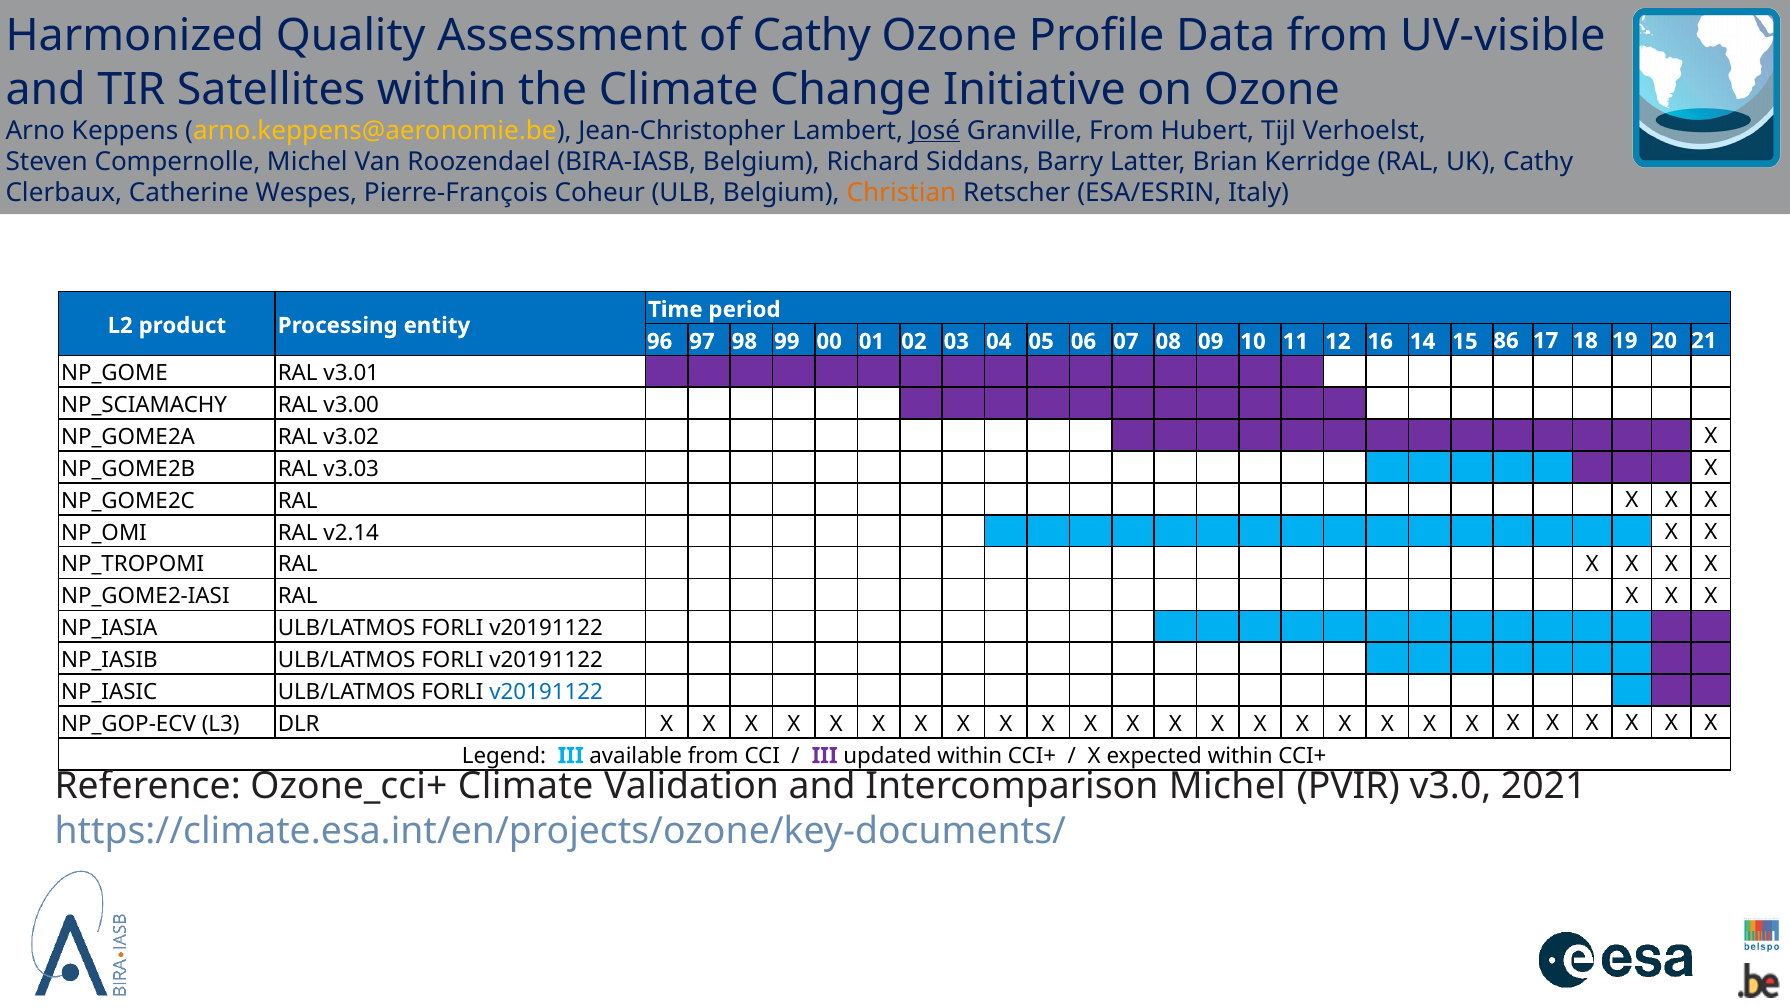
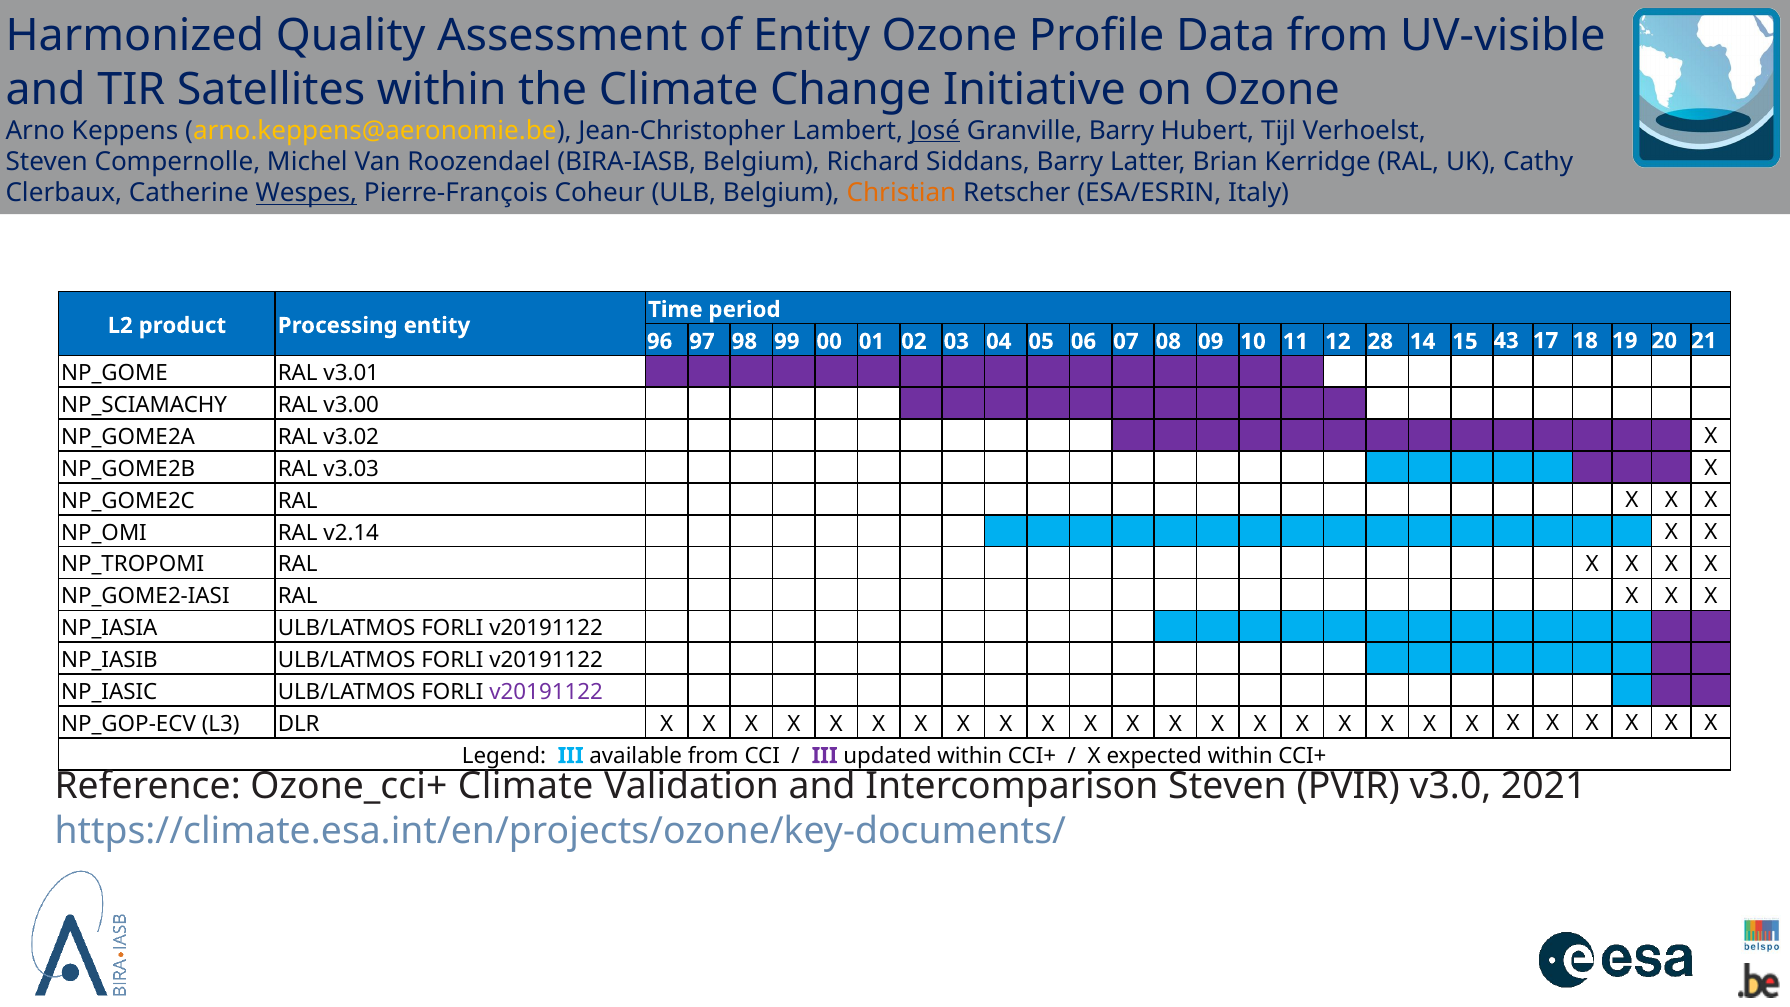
of Cathy: Cathy -> Entity
Granville From: From -> Barry
Wespes underline: none -> present
16: 16 -> 28
86: 86 -> 43
v20191122 at (546, 692) colour: blue -> purple
Intercomparison Michel: Michel -> Steven
